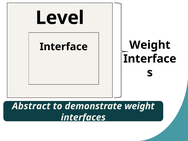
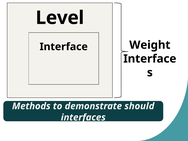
Abstract: Abstract -> Methods
demonstrate weight: weight -> should
